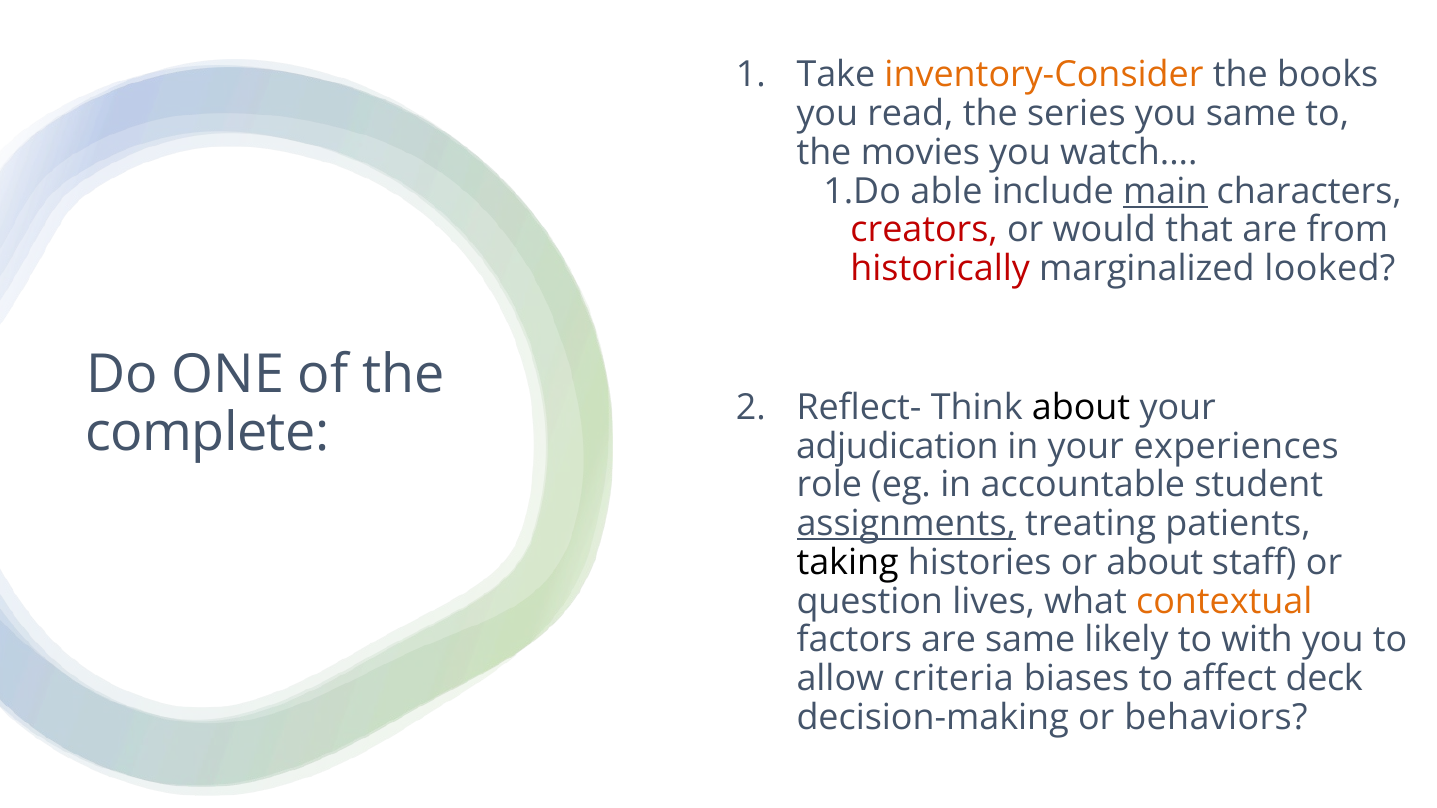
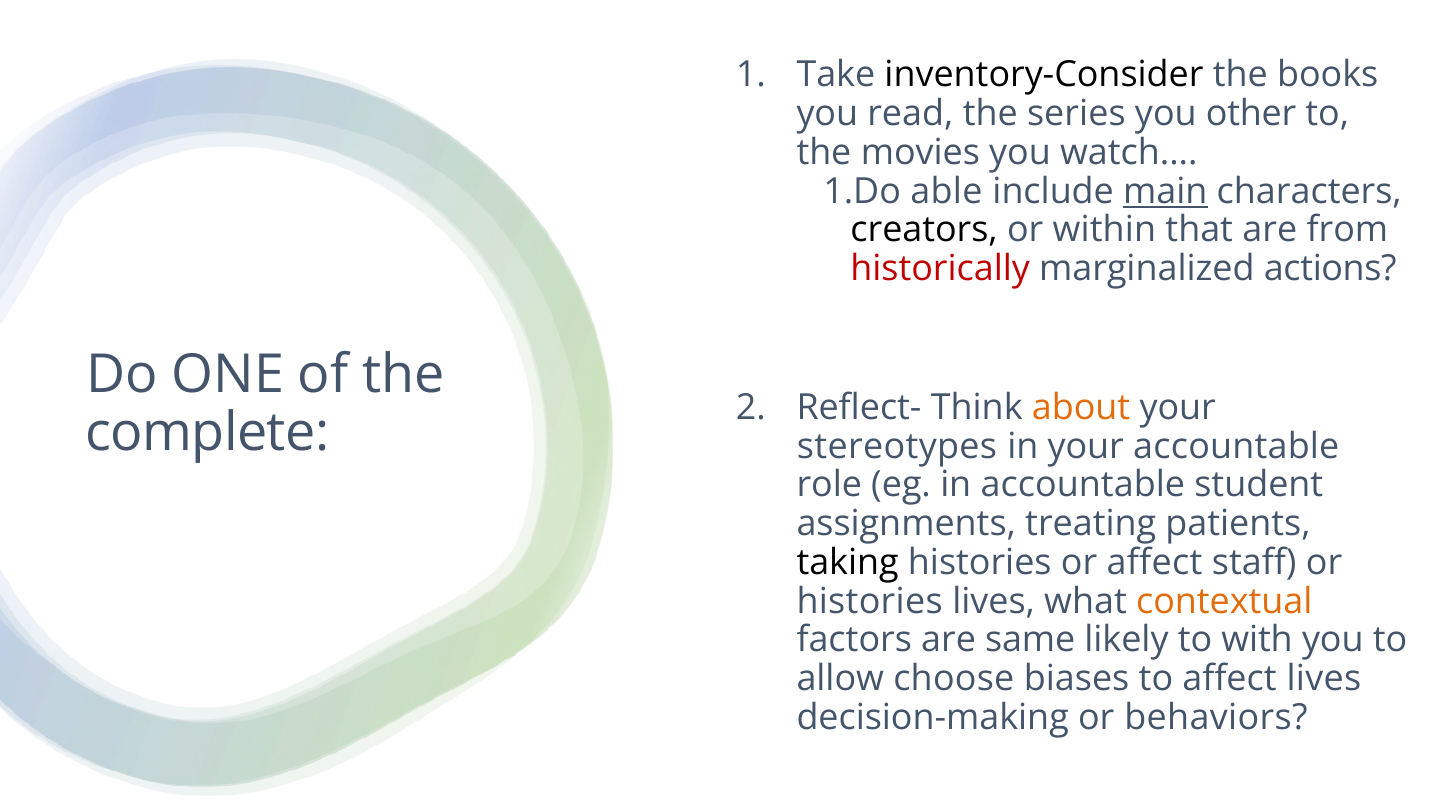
inventory-Consider colour: orange -> black
you same: same -> other
creators colour: red -> black
would: would -> within
looked: looked -> actions
about at (1081, 408) colour: black -> orange
adjudication: adjudication -> stereotypes
your experiences: experiences -> accountable
assignments underline: present -> none
or about: about -> affect
question at (870, 602): question -> histories
criteria: criteria -> choose
affect deck: deck -> lives
